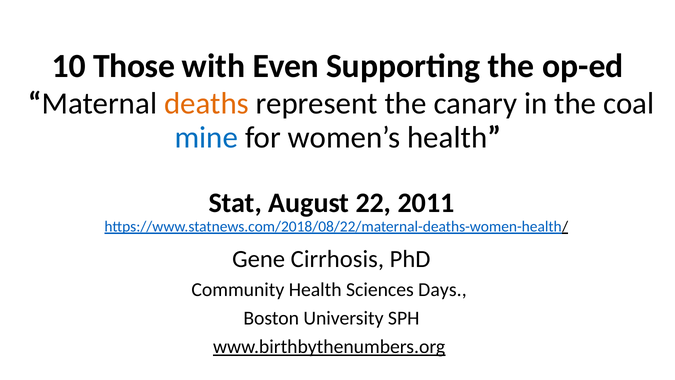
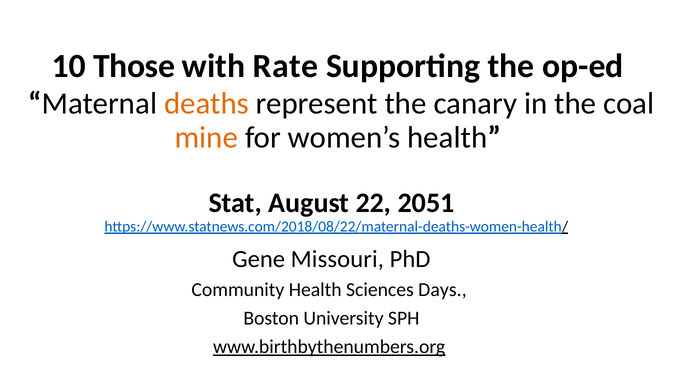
Even: Even -> Rate
mine colour: blue -> orange
2011: 2011 -> 2051
Cirrhosis: Cirrhosis -> Missouri
